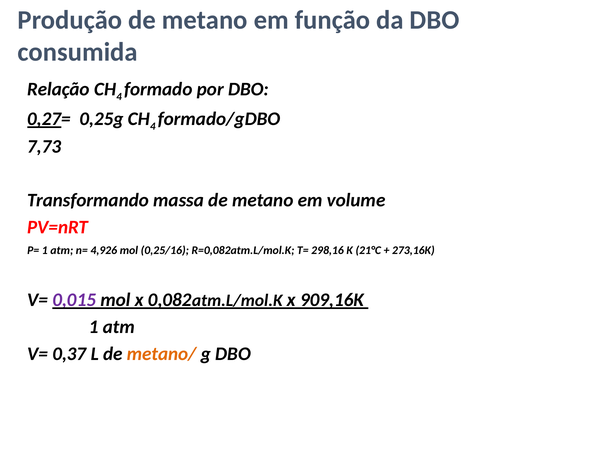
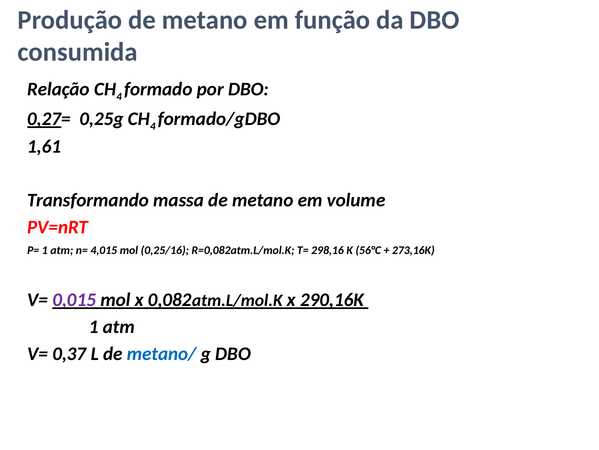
7,73: 7,73 -> 1,61
4,926: 4,926 -> 4,015
21°C: 21°C -> 56°C
909,16K: 909,16K -> 290,16K
metano/ colour: orange -> blue
